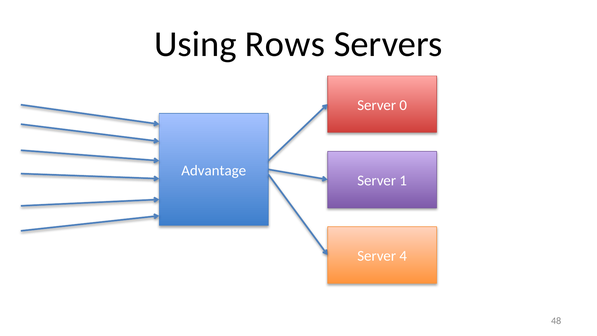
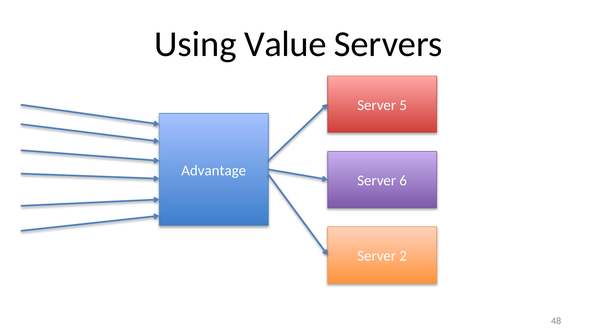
Rows: Rows -> Value
0: 0 -> 5
1: 1 -> 6
4: 4 -> 2
